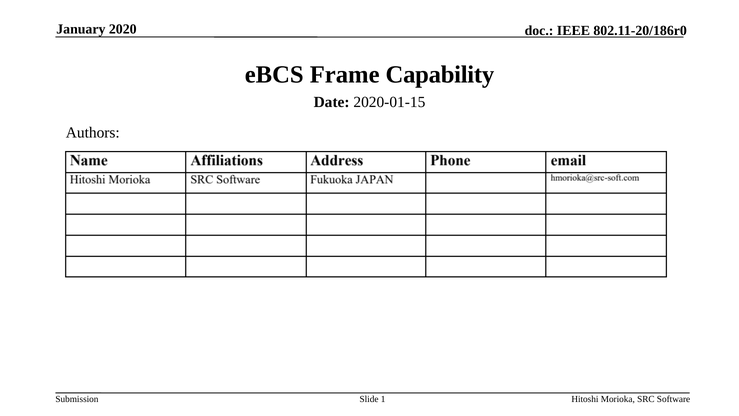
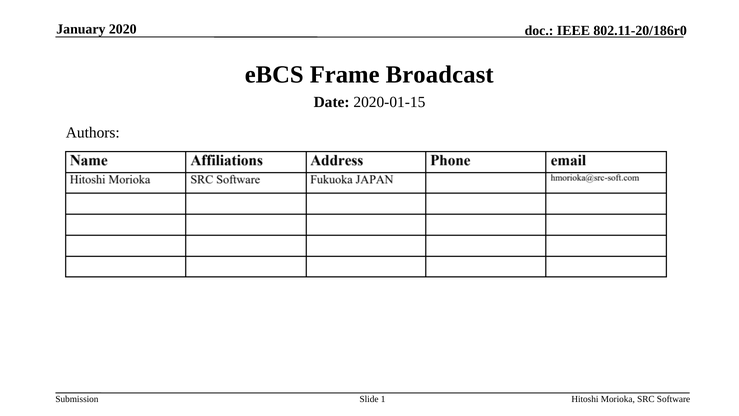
Capability: Capability -> Broadcast
